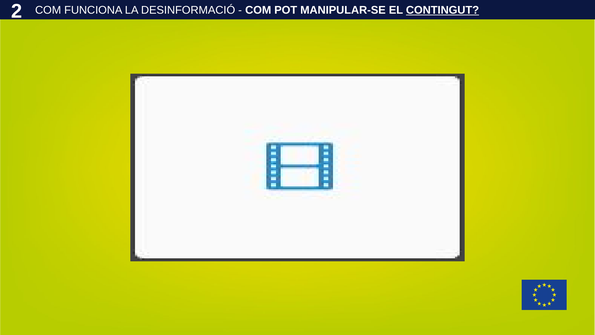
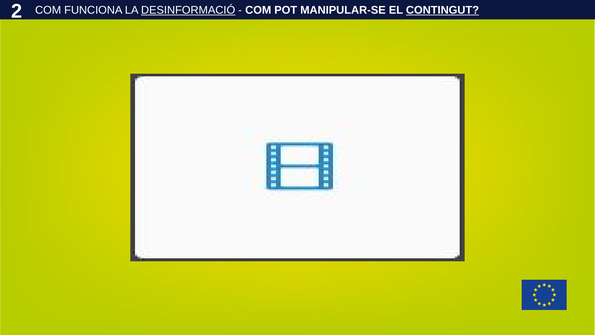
DESINFORMACIÓ underline: none -> present
